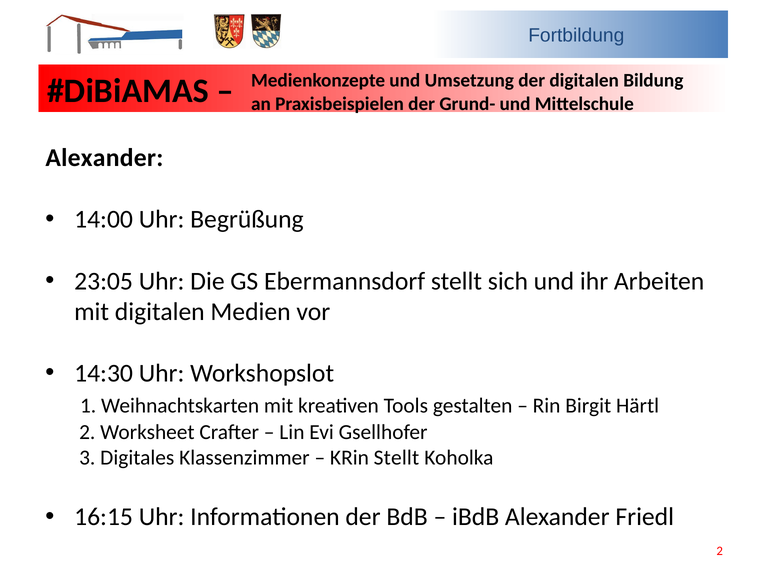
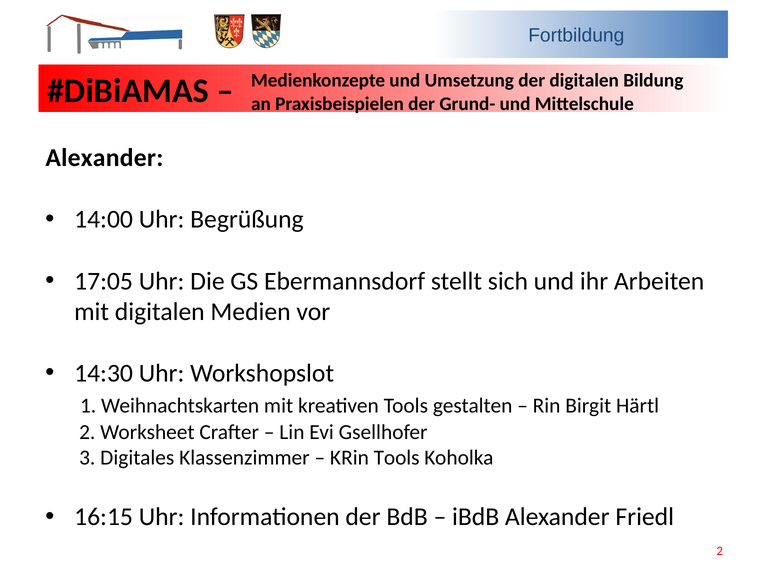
23:05: 23:05 -> 17:05
KRin Stellt: Stellt -> Tools
